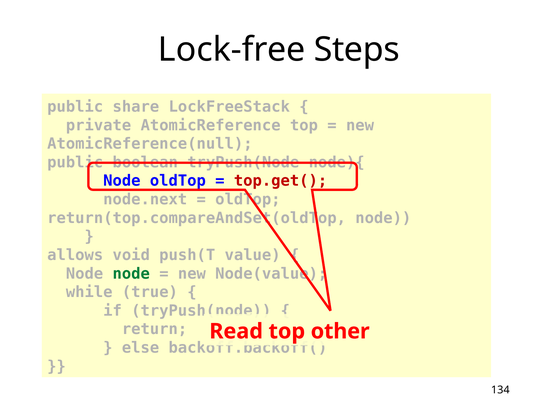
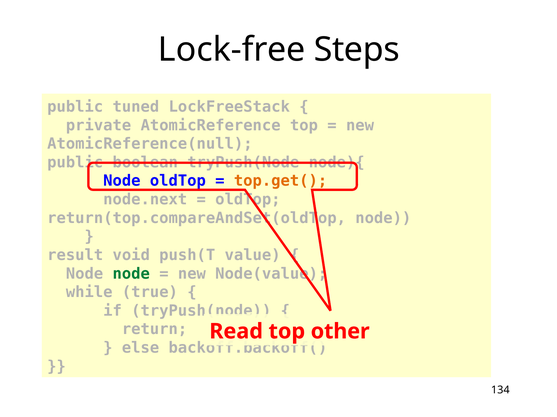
share: share -> tuned
top.get( colour: red -> orange
allows: allows -> result
